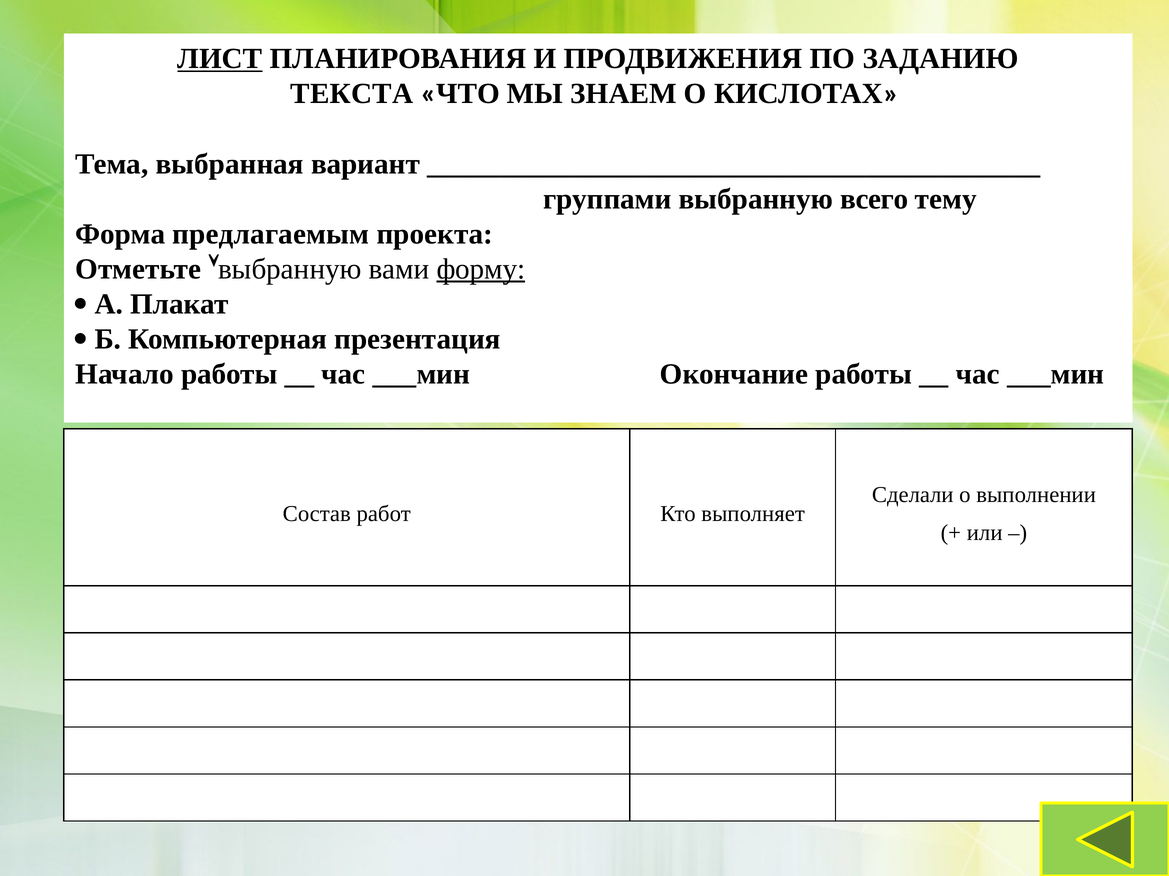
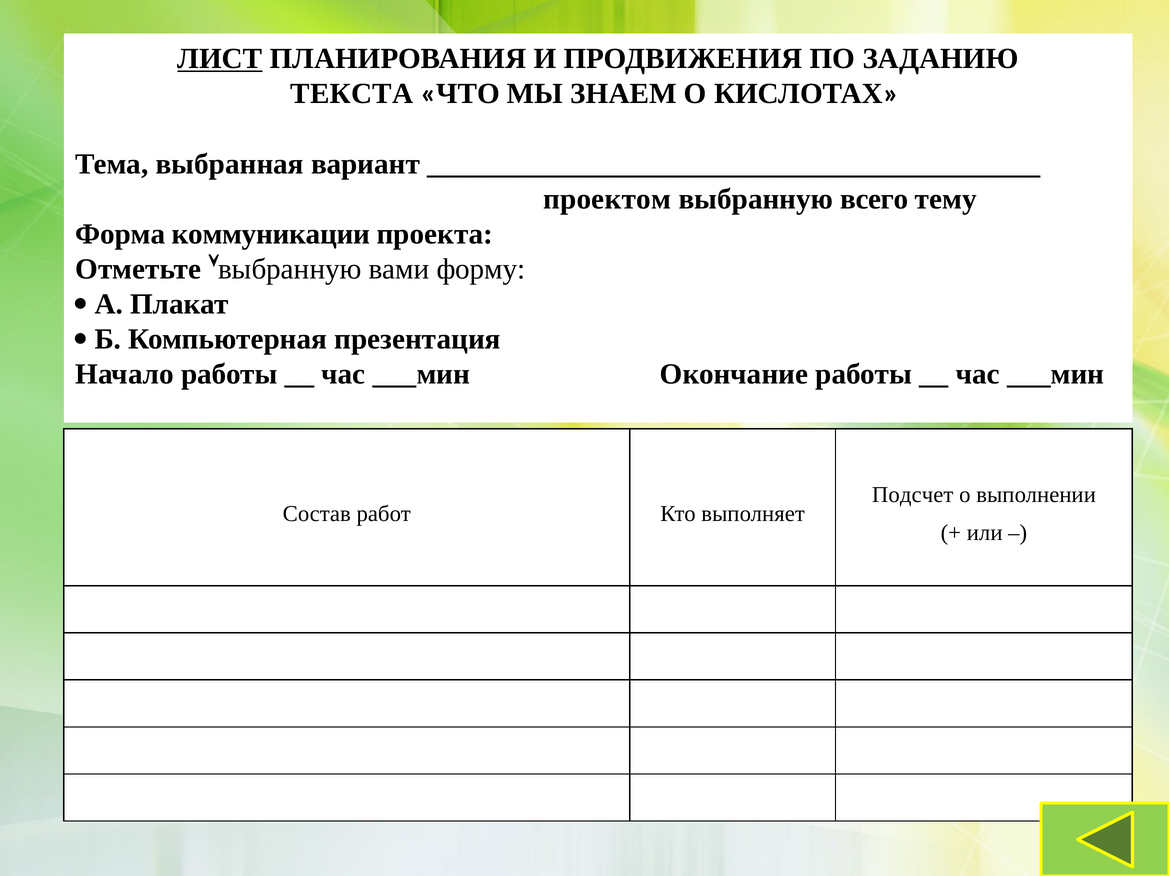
группами: группами -> проектом
предлагаемым: предлагаемым -> коммуникации
форму underline: present -> none
Сделали: Сделали -> Подсчет
